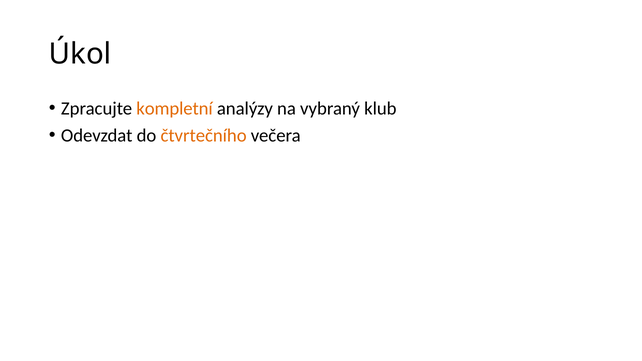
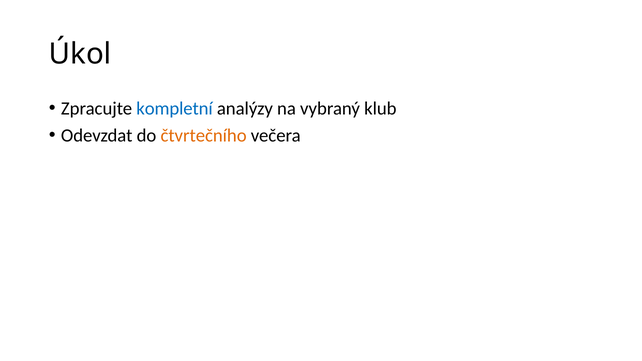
kompletní colour: orange -> blue
